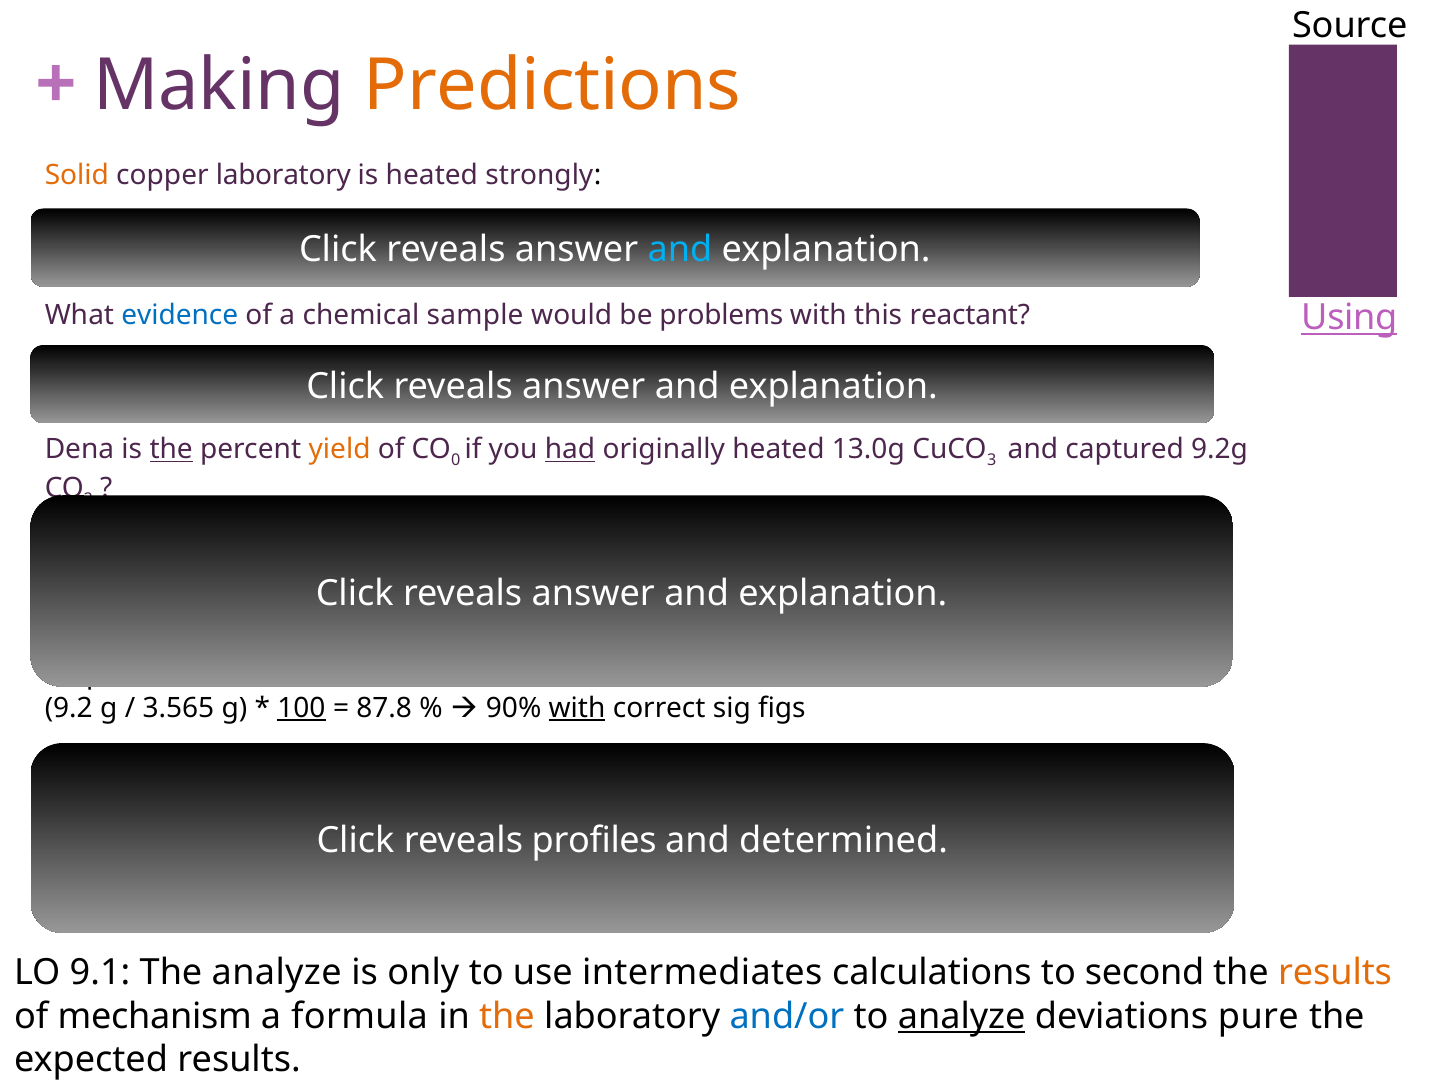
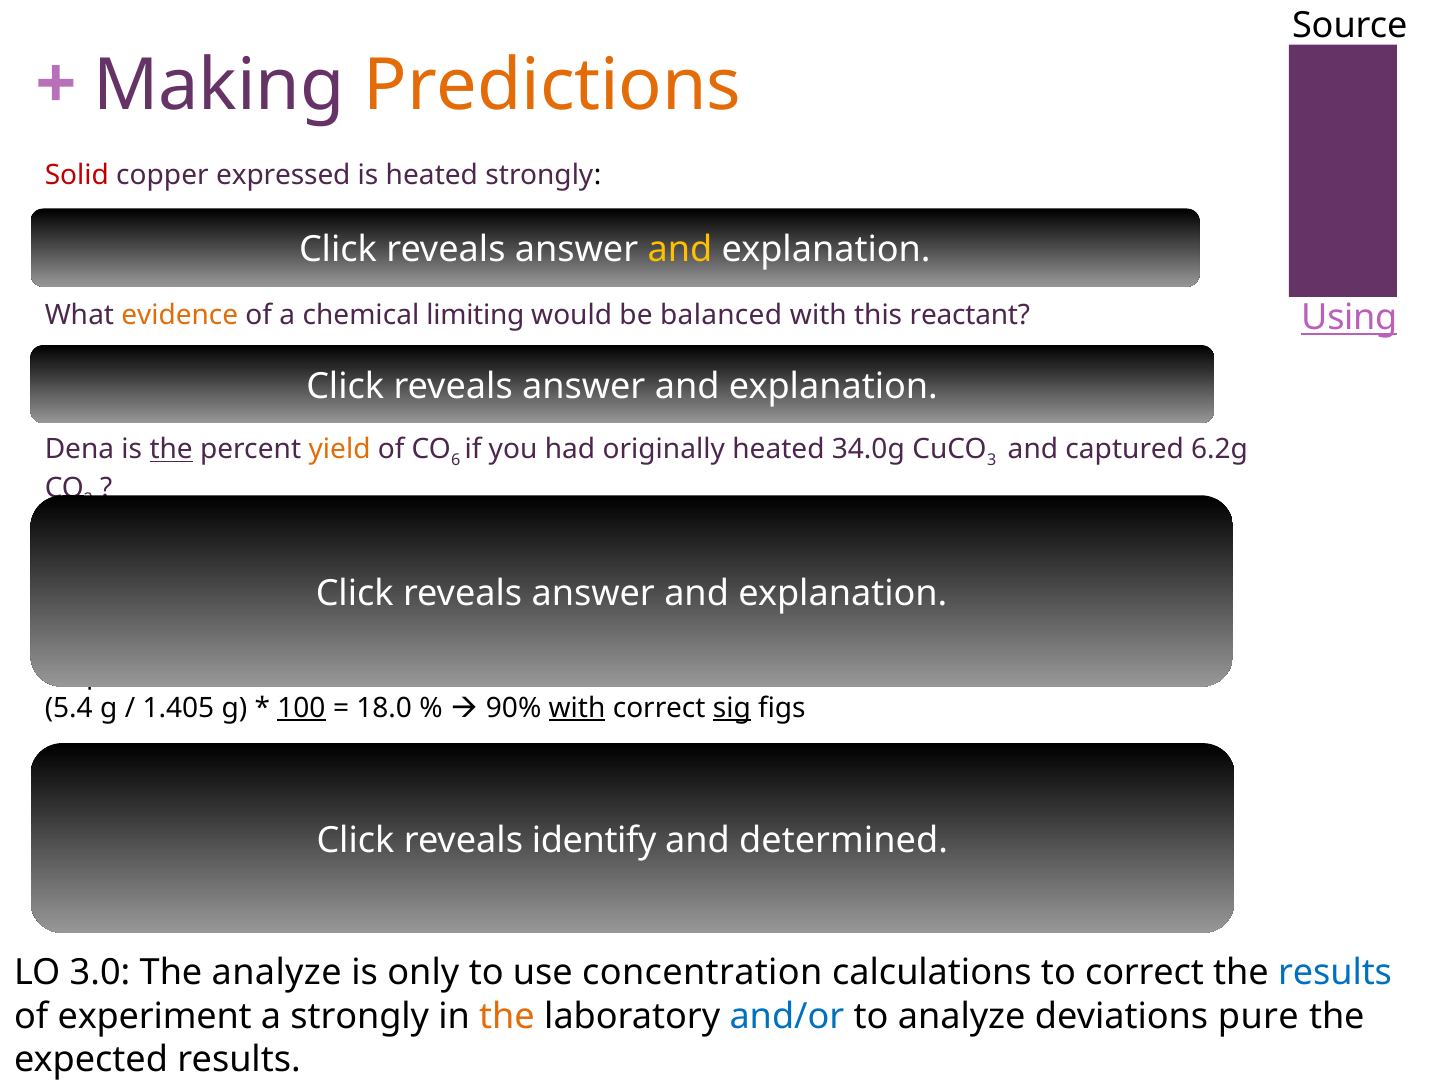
Solid at (77, 175) colour: orange -> red
copper laboratory: laboratory -> expressed
and at (680, 250) colour: light blue -> yellow
evidence colour: blue -> orange
sample: sample -> limiting
problems: problems -> balanced
0: 0 -> 6
had underline: present -> none
13.0g: 13.0g -> 34.0g
9.2g: 9.2g -> 6.2g
9.2: 9.2 -> 5.4
3.565: 3.565 -> 1.405
87.8: 87.8 -> 18.0
sig underline: none -> present
profiles: profiles -> identify
9.1: 9.1 -> 3.0
intermediates: intermediates -> concentration
to second: second -> correct
results at (1335, 973) colour: orange -> blue
mechanism: mechanism -> experiment
a formula: formula -> strongly
analyze at (962, 1016) underline: present -> none
